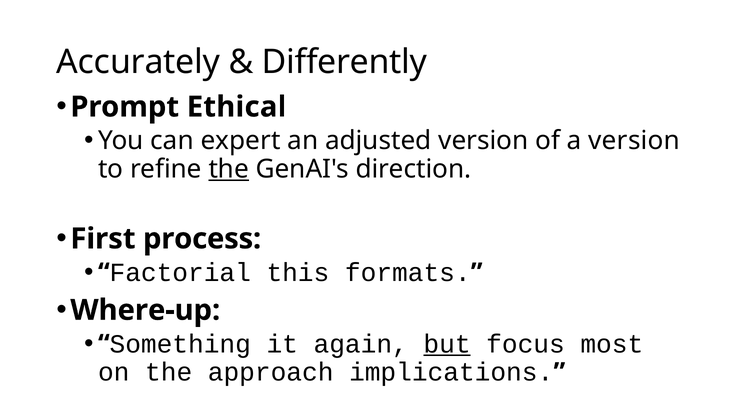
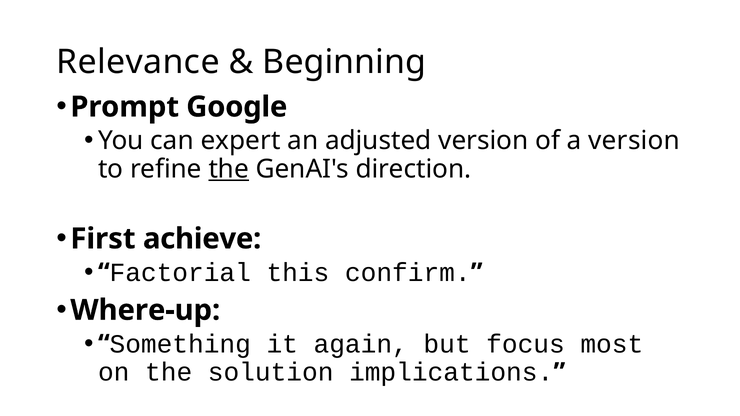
Accurately: Accurately -> Relevance
Differently: Differently -> Beginning
Ethical: Ethical -> Google
process: process -> achieve
formats: formats -> confirm
but underline: present -> none
approach: approach -> solution
